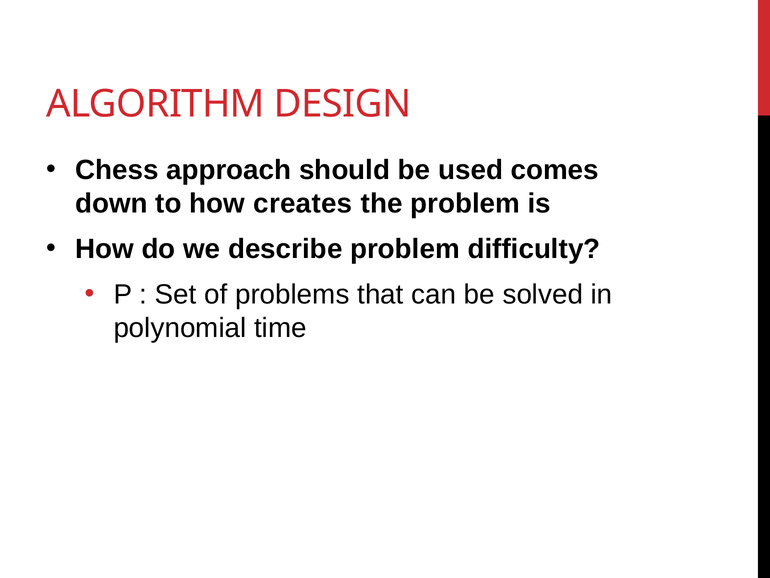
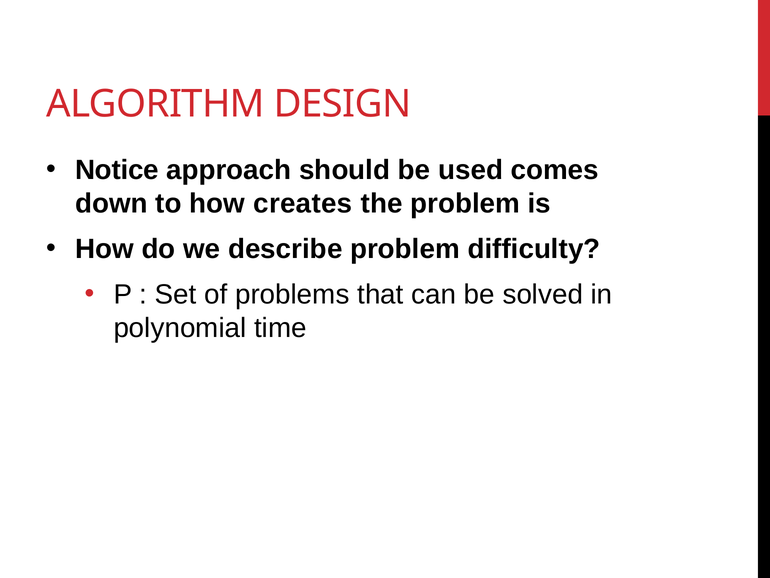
Chess: Chess -> Notice
